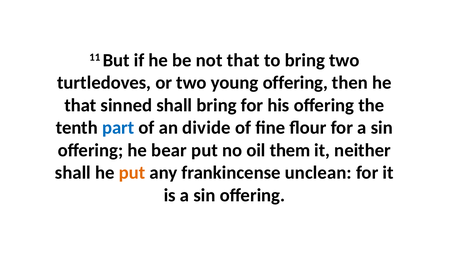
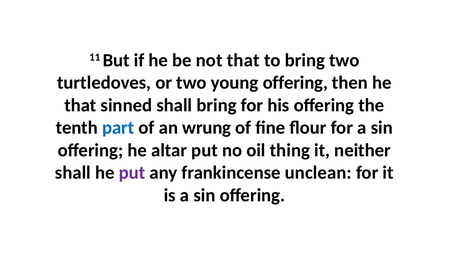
divide: divide -> wrung
bear: bear -> altar
them: them -> thing
put at (132, 172) colour: orange -> purple
